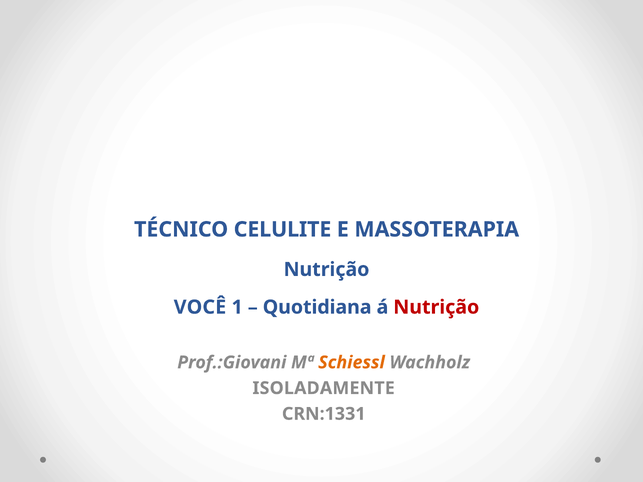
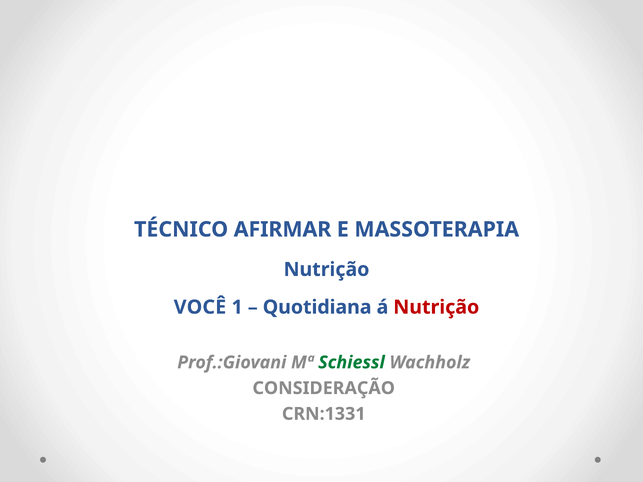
CELULITE: CELULITE -> AFIRMAR
Schiessl colour: orange -> green
ISOLADAMENTE: ISOLADAMENTE -> CONSIDERAÇÃO
